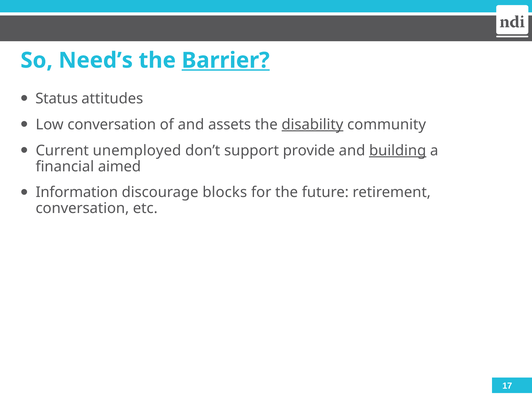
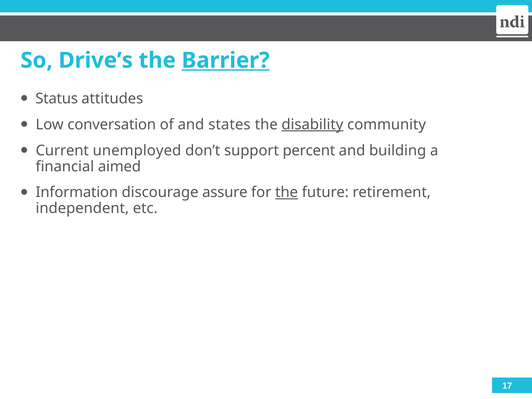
Need’s: Need’s -> Drive’s
assets: assets -> states
provide: provide -> percent
building underline: present -> none
blocks: blocks -> assure
the at (287, 192) underline: none -> present
conversation at (82, 208): conversation -> independent
